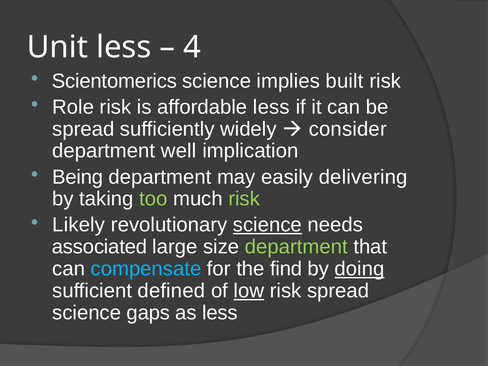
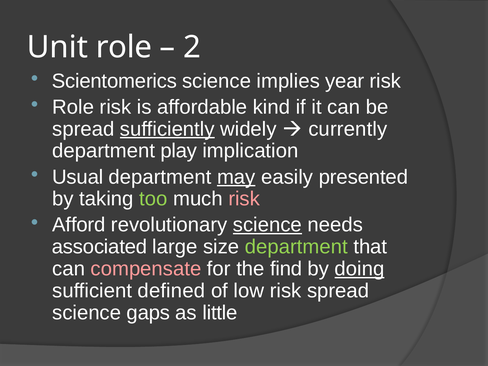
Unit less: less -> role
4: 4 -> 2
built: built -> year
affordable less: less -> kind
sufficiently underline: none -> present
consider: consider -> currently
well: well -> play
Being: Being -> Usual
may underline: none -> present
delivering: delivering -> presented
risk at (244, 199) colour: light green -> pink
Likely: Likely -> Afford
compensate colour: light blue -> pink
low underline: present -> none
as less: less -> little
